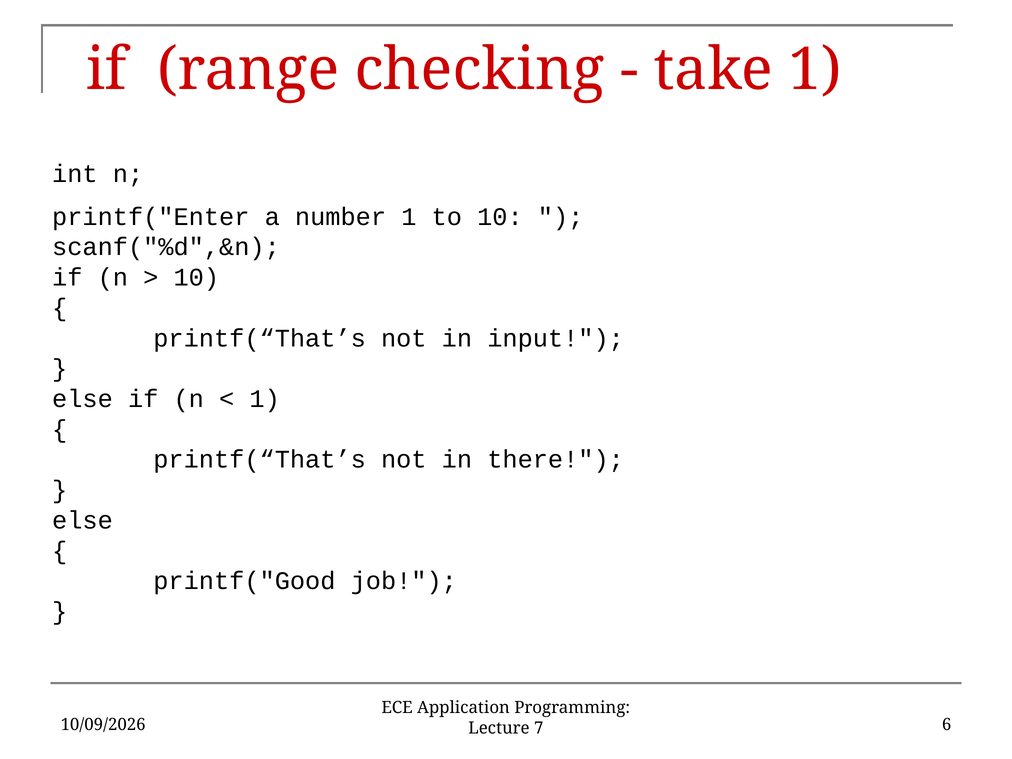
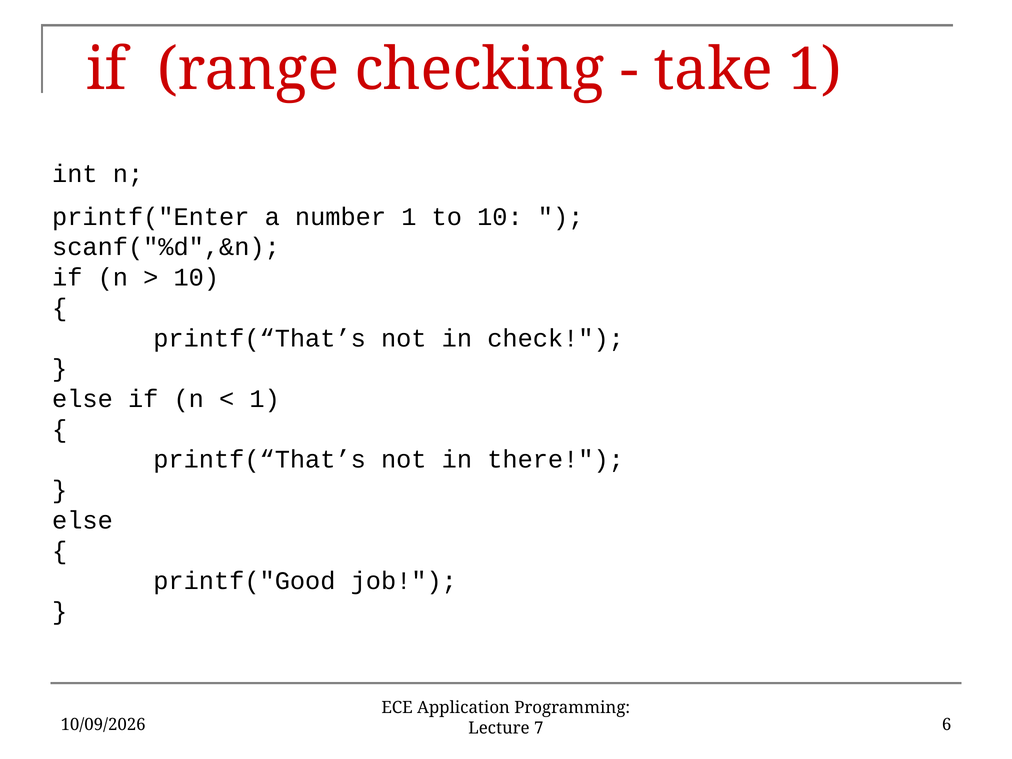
input: input -> check
